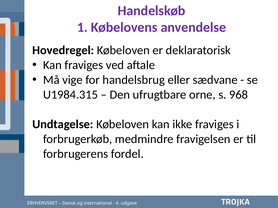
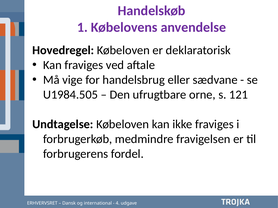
U1984.315: U1984.315 -> U1984.505
968: 968 -> 121
